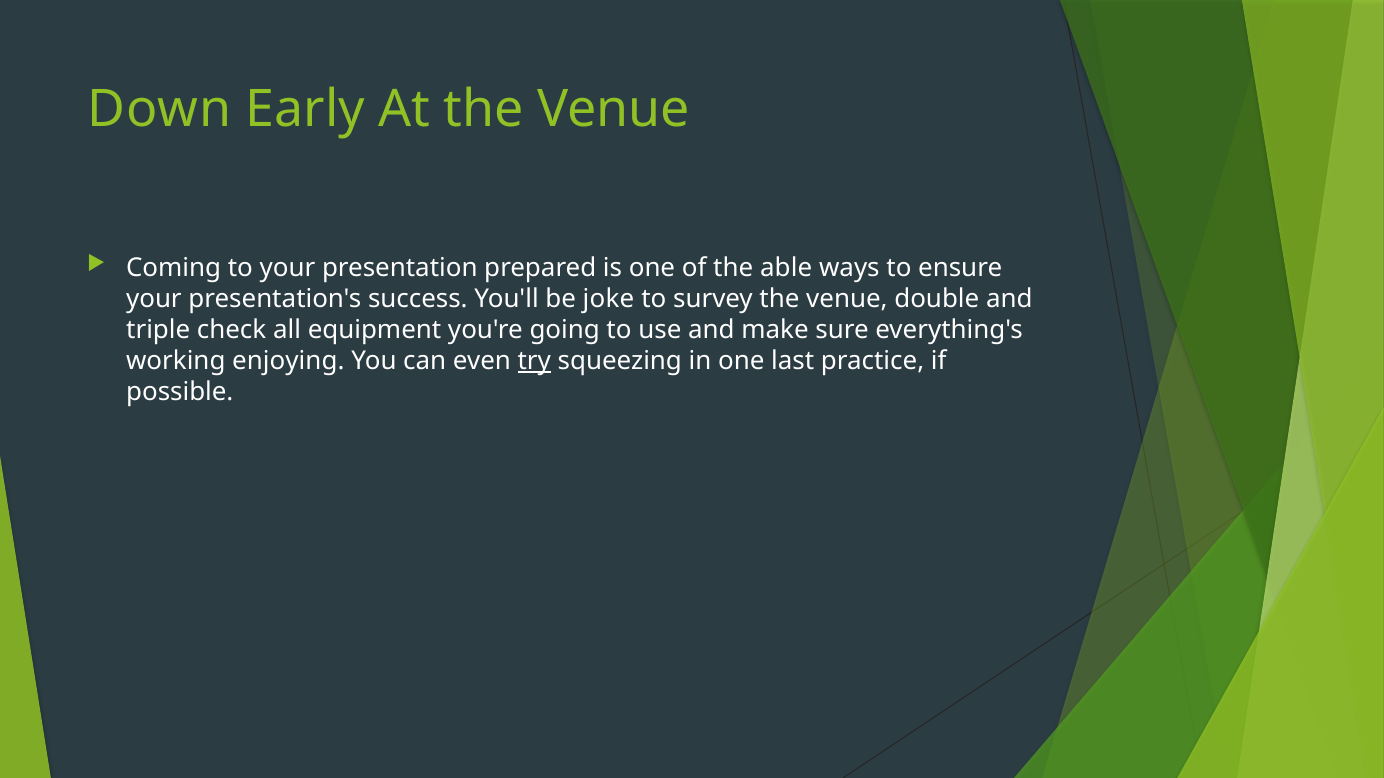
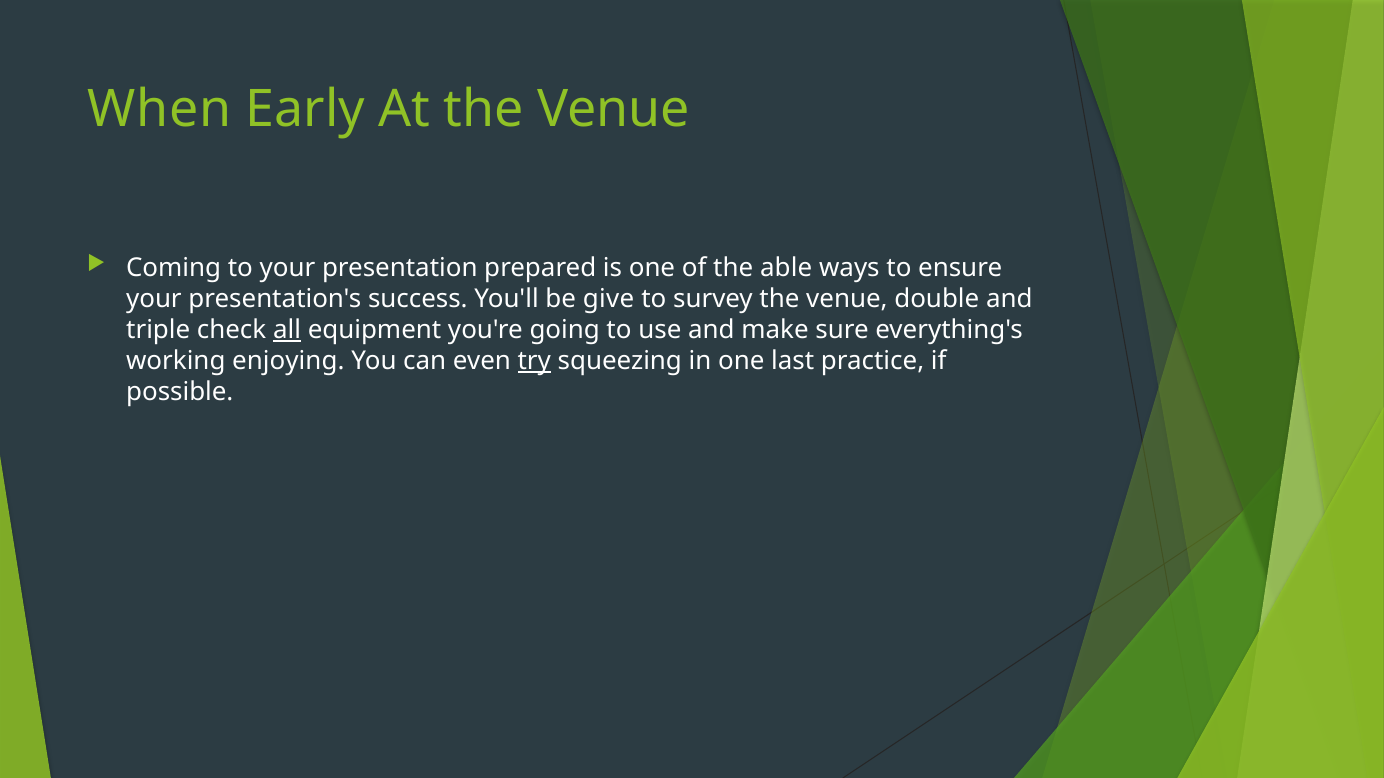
Down: Down -> When
joke: joke -> give
all underline: none -> present
